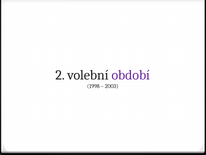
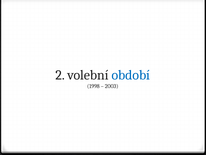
období colour: purple -> blue
